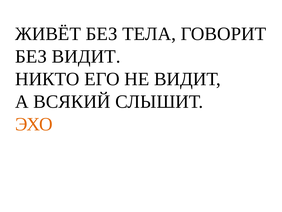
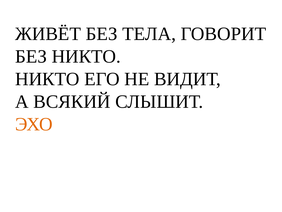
БЕЗ ВИДИТ: ВИДИТ -> НИКТО
